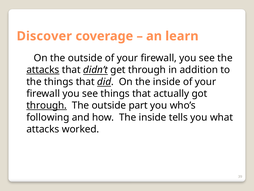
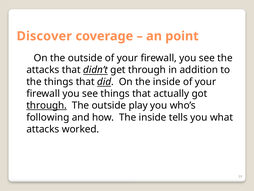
learn: learn -> point
attacks at (43, 70) underline: present -> none
part: part -> play
